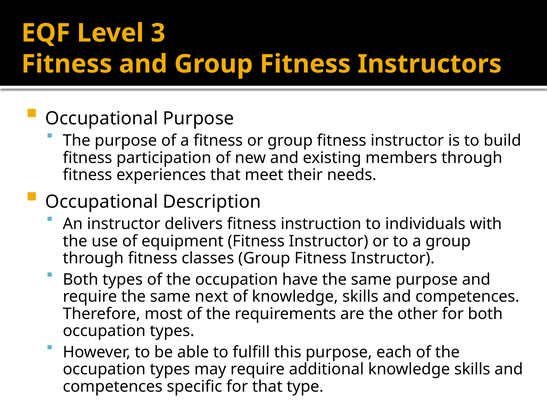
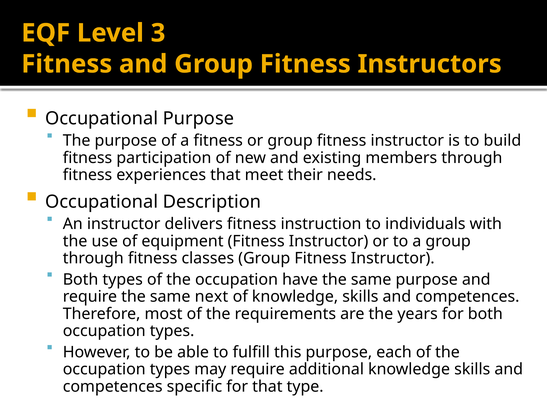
other: other -> years
